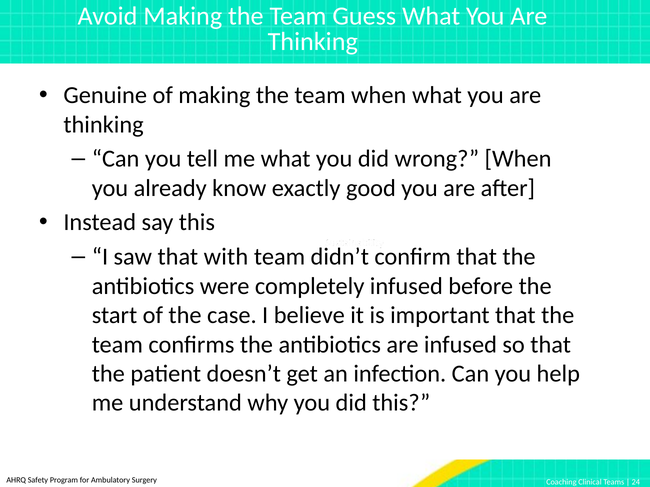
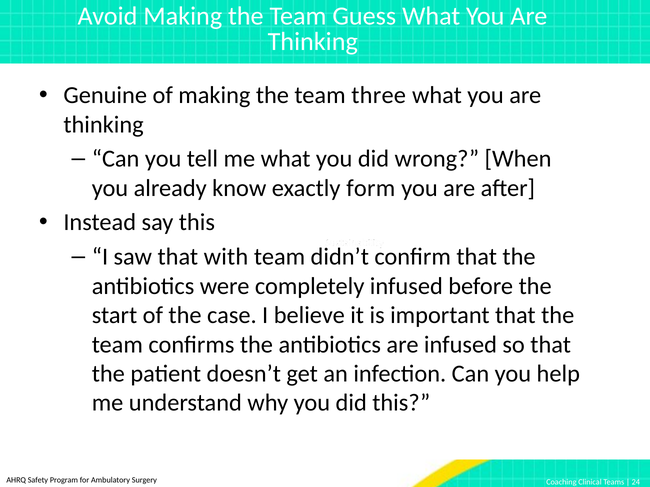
team when: when -> three
good: good -> form
